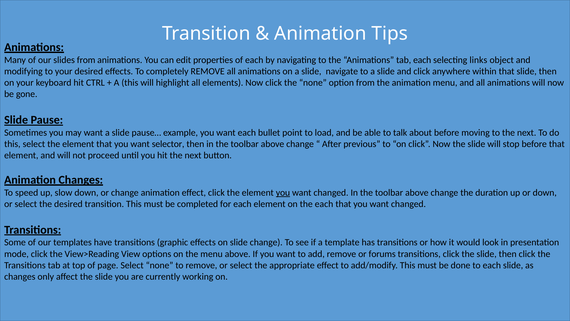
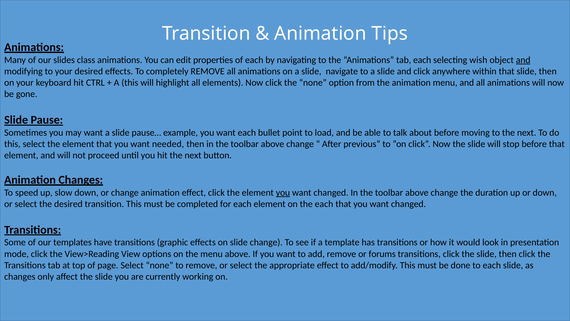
slides from: from -> class
links: links -> wish
and at (523, 60) underline: none -> present
selector: selector -> needed
